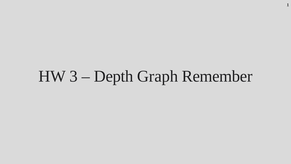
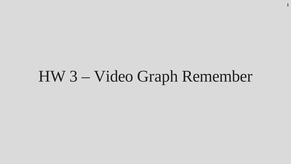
Depth: Depth -> Video
